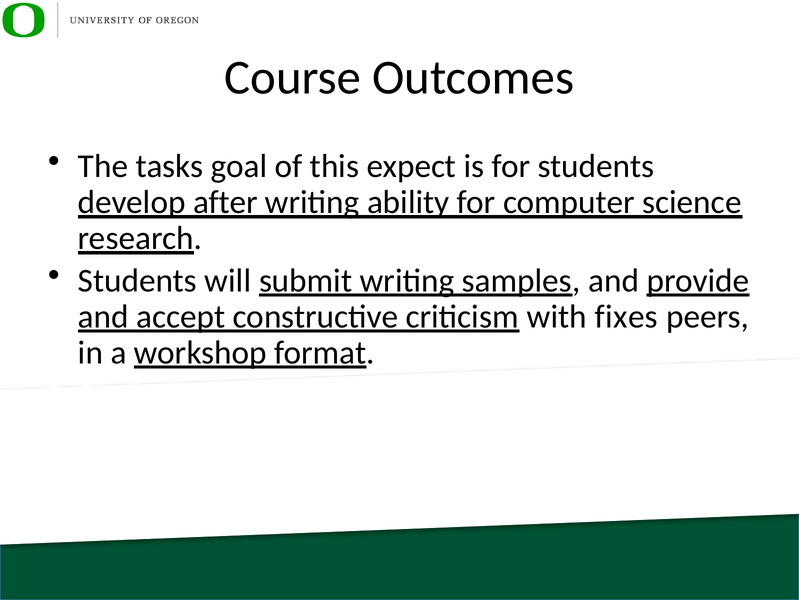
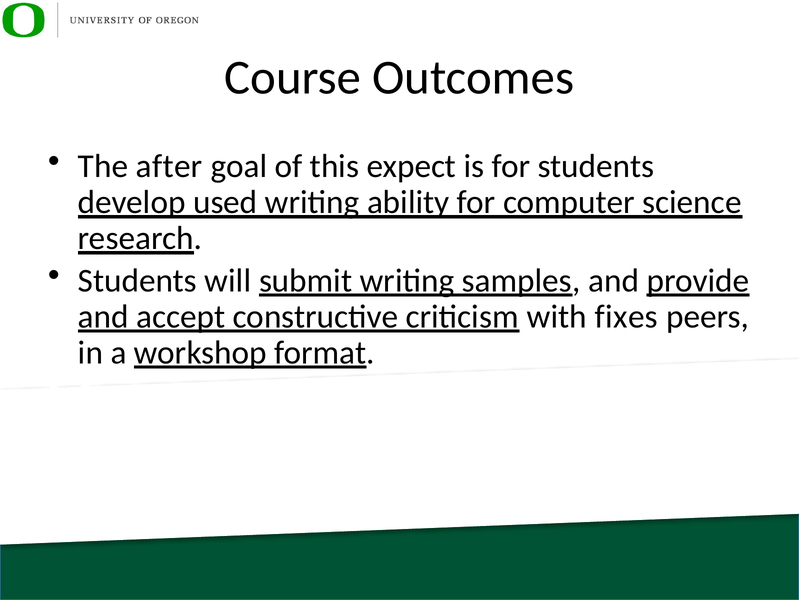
tasks: tasks -> after
after: after -> used
